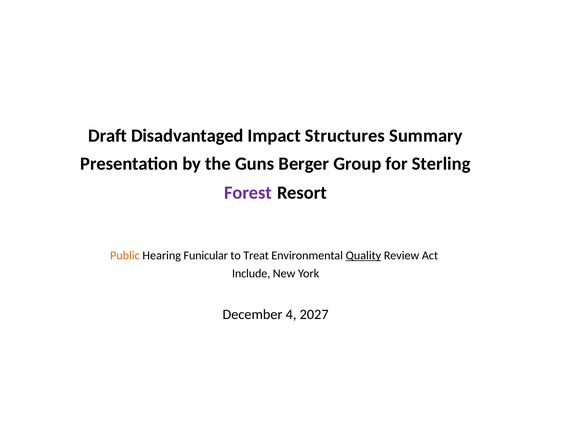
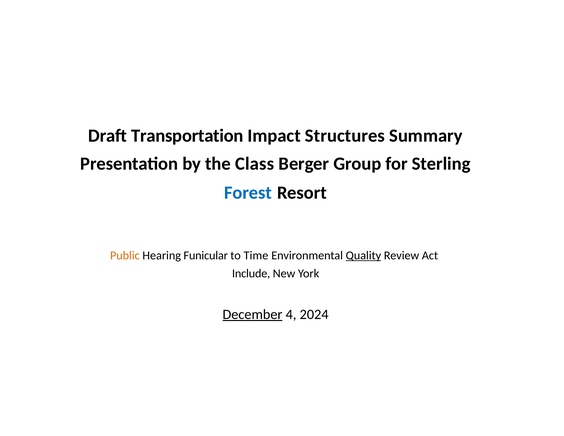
Disadvantaged: Disadvantaged -> Transportation
Guns: Guns -> Class
Forest colour: purple -> blue
Treat: Treat -> Time
December underline: none -> present
2027: 2027 -> 2024
